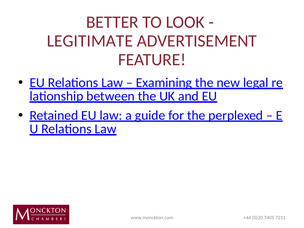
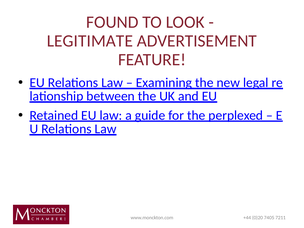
BETTER: BETTER -> FOUND
